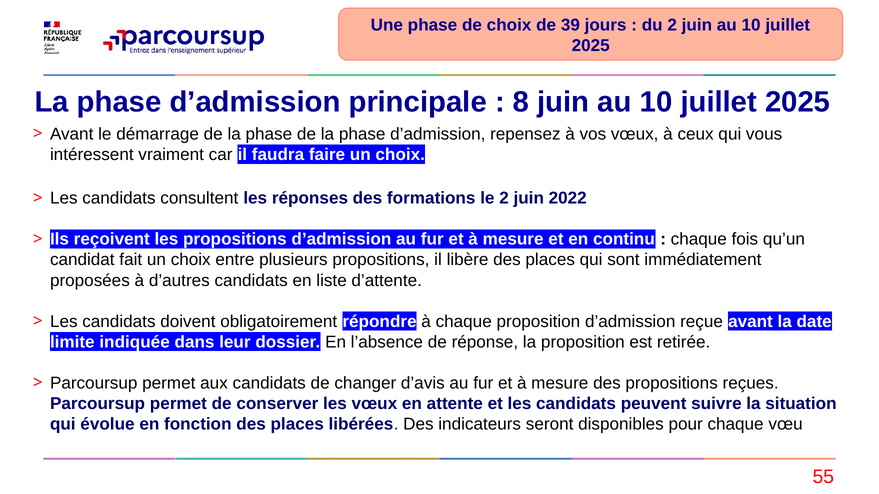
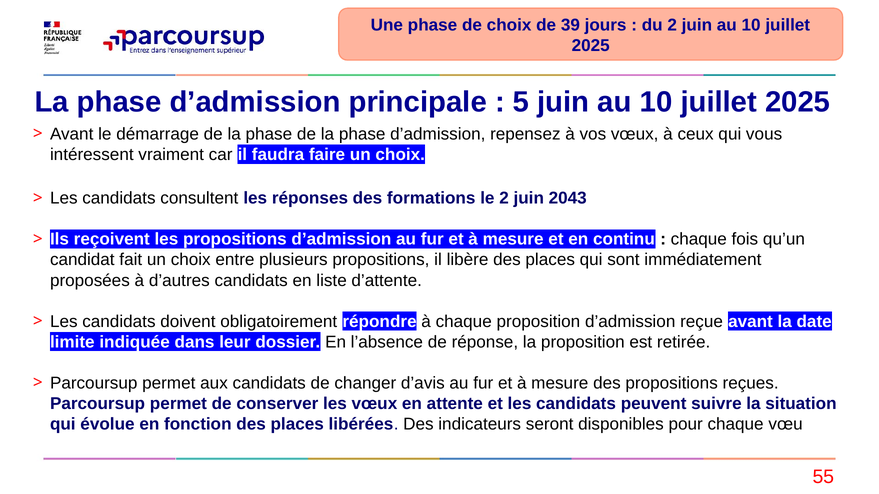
8: 8 -> 5
2022: 2022 -> 2043
